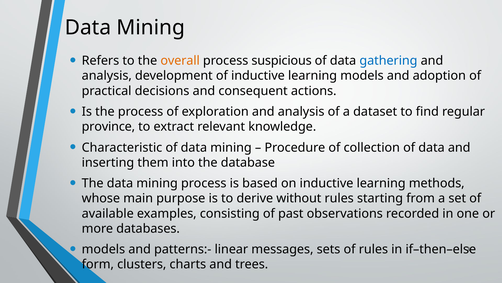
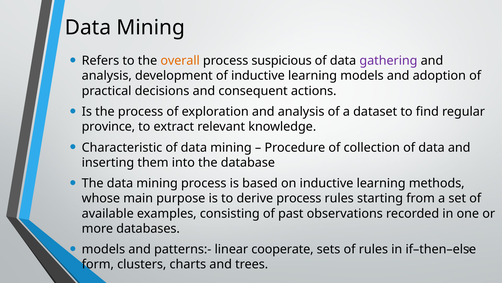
gathering colour: blue -> purple
derive without: without -> process
messages: messages -> cooperate
